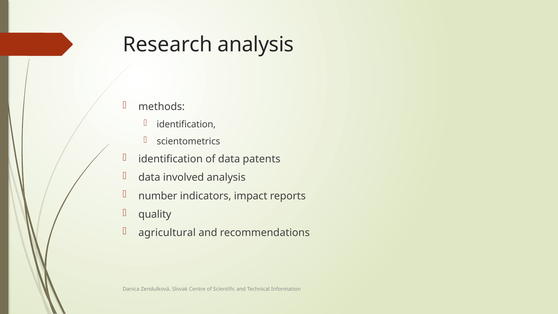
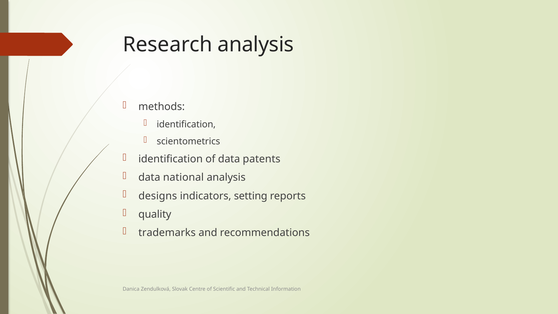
involved: involved -> national
number: number -> designs
impact: impact -> setting
agricultural: agricultural -> trademarks
